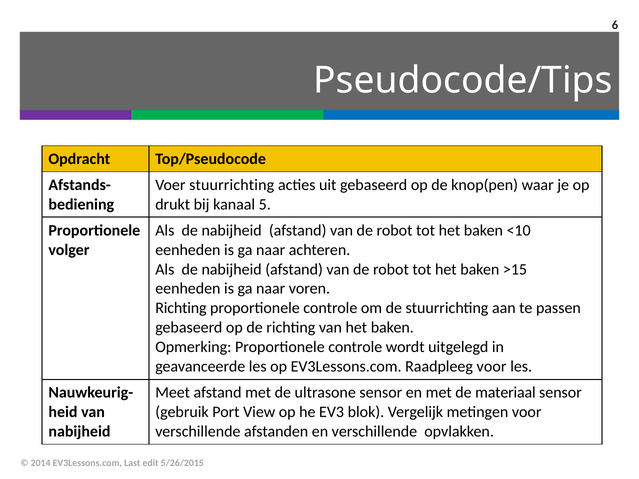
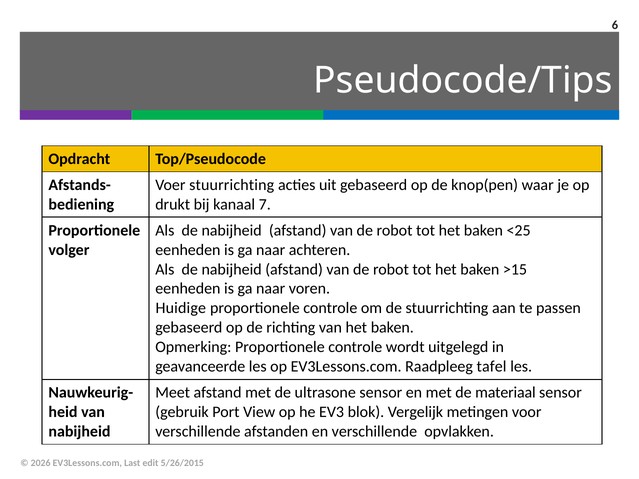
5: 5 -> 7
<10: <10 -> <25
Richting at (181, 308): Richting -> Huidige
Raadpleeg voor: voor -> tafel
2014: 2014 -> 2026
